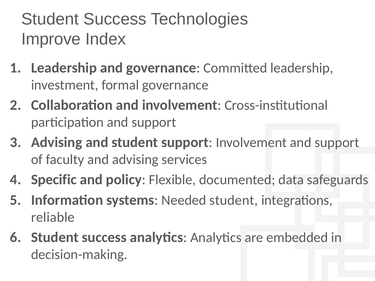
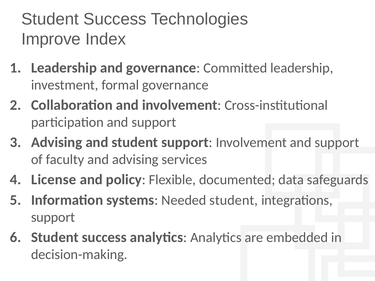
Specific: Specific -> License
reliable at (53, 217): reliable -> support
